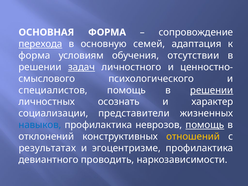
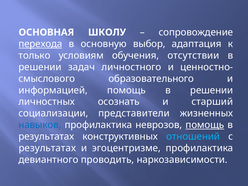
ОСНОВНАЯ ФОРМА: ФОРМА -> ШКОЛУ
семей: семей -> выбор
форма at (34, 55): форма -> только
задач underline: present -> none
психологического: психологического -> образовательного
специалистов: специалистов -> информацией
решении at (212, 90) underline: present -> none
характер: характер -> старший
отклонений at (46, 137): отклонений -> результатах
отношений colour: yellow -> light blue
